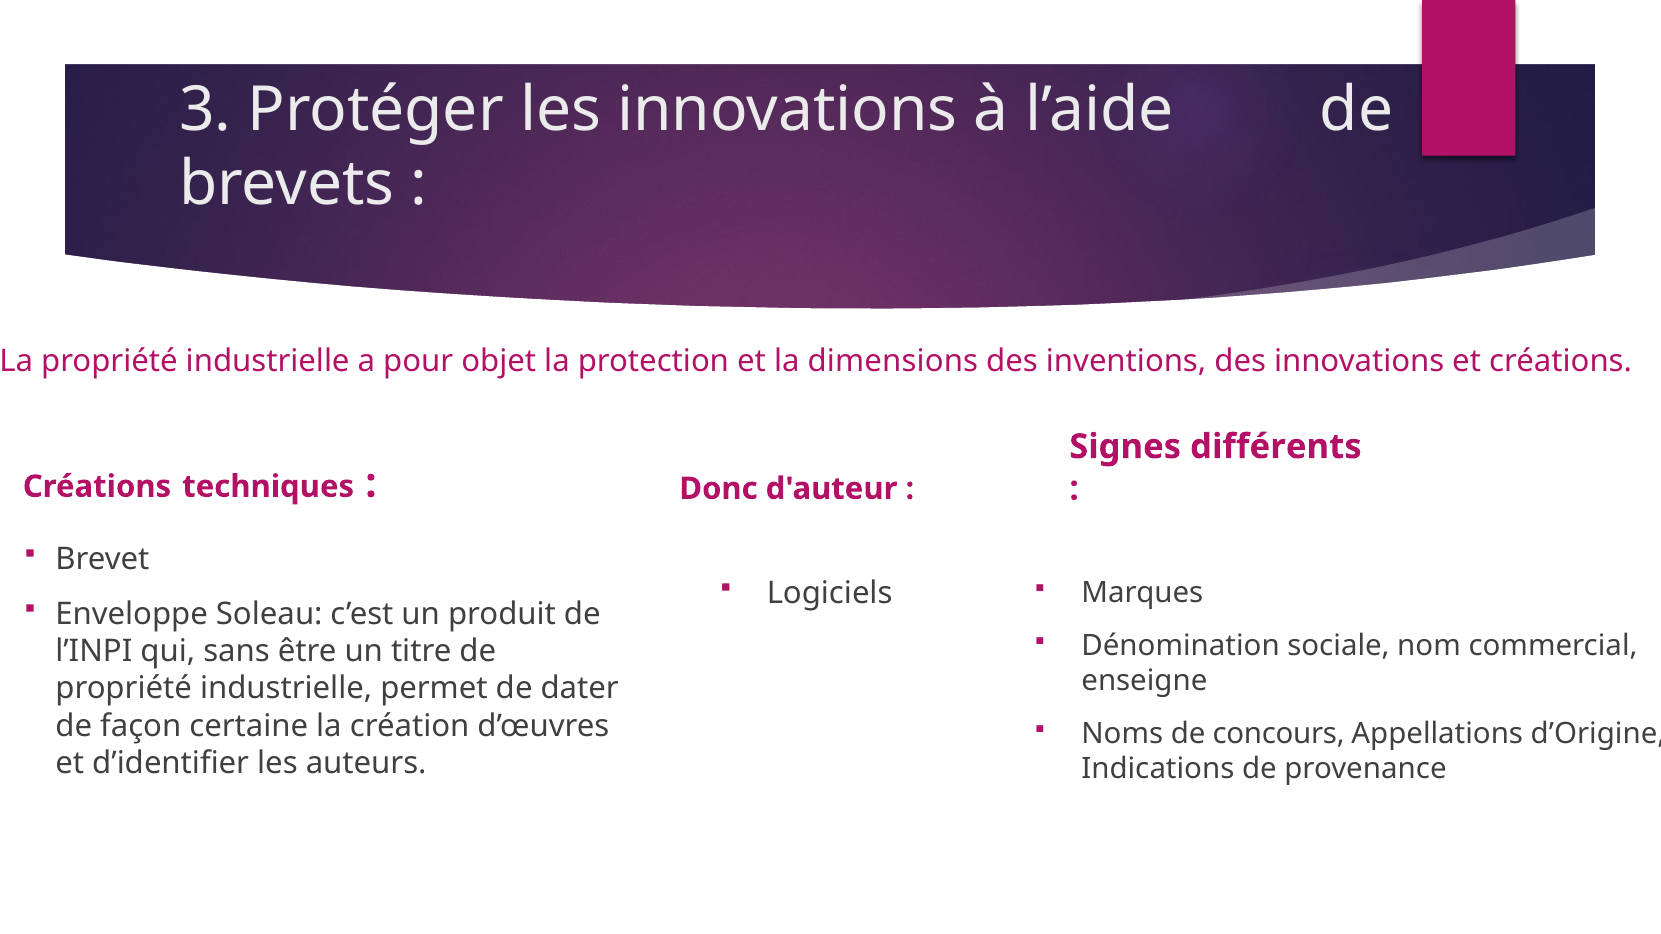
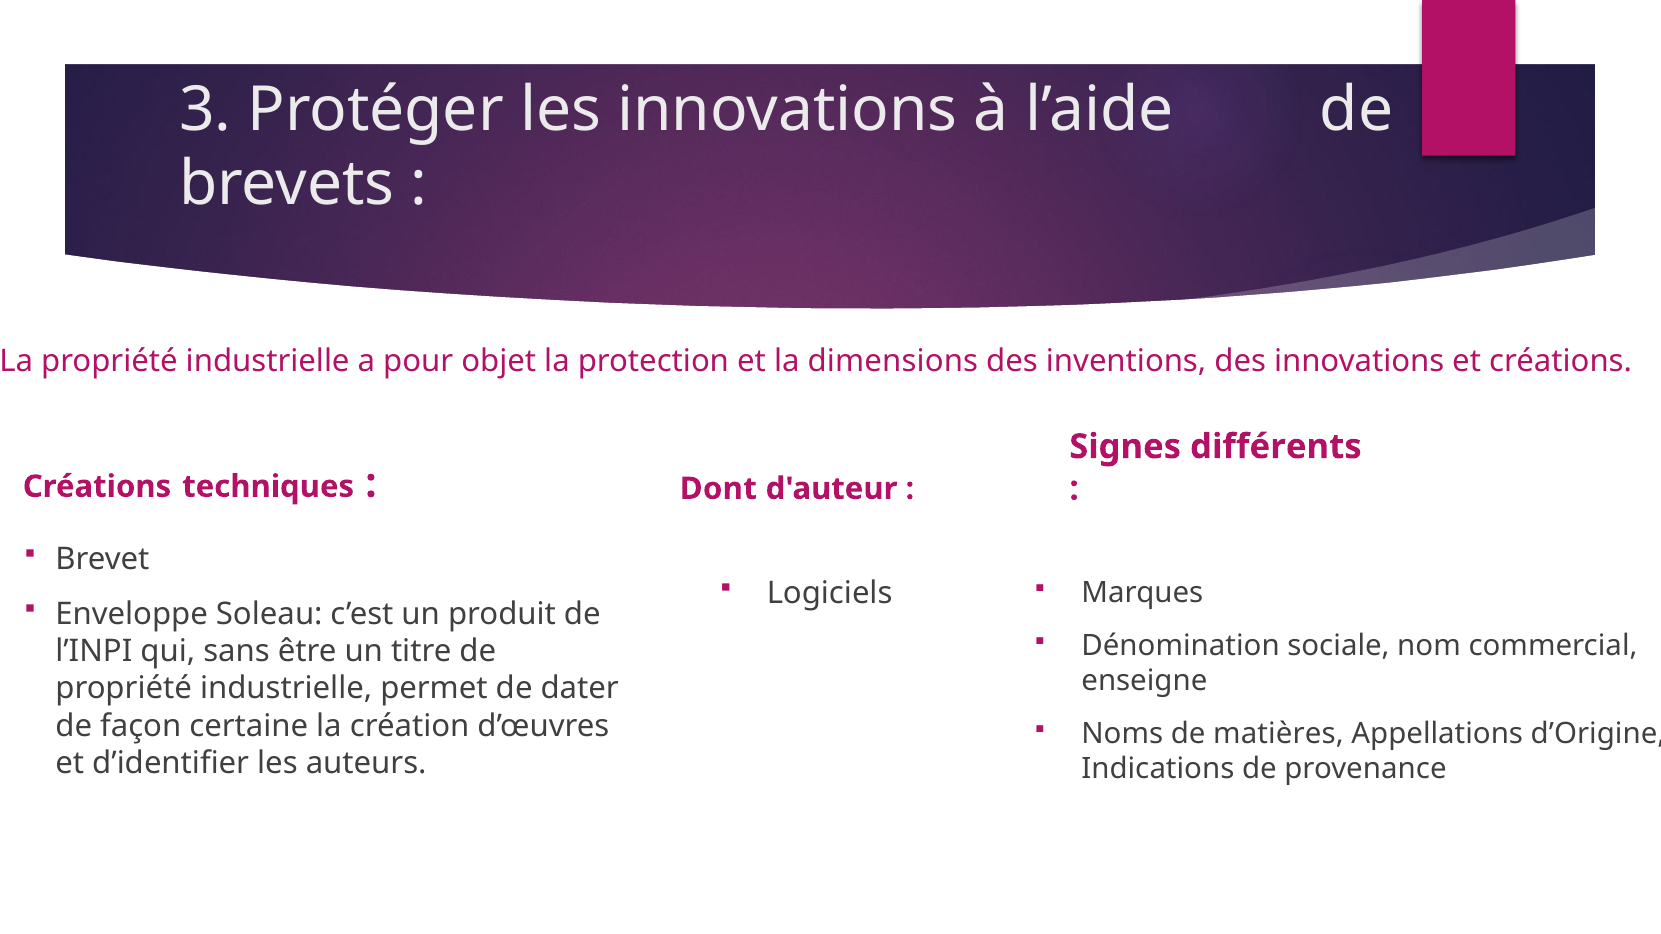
Donc: Donc -> Dont
concours: concours -> matières
